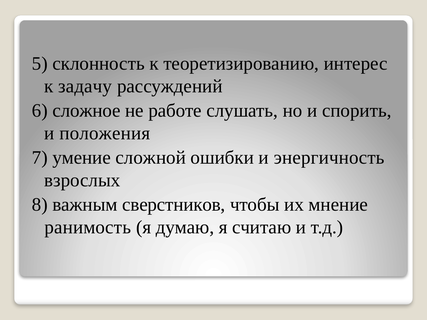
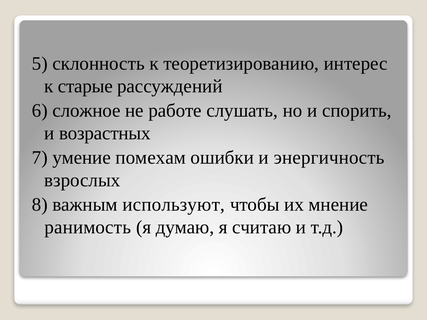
задачу: задачу -> старые
положения: положения -> возрастных
сложной: сложной -> помехам
сверстников: сверстников -> используют
